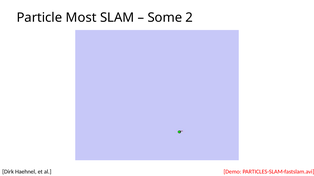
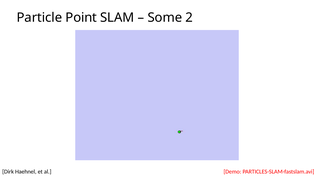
Most: Most -> Point
